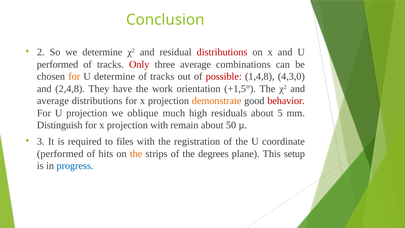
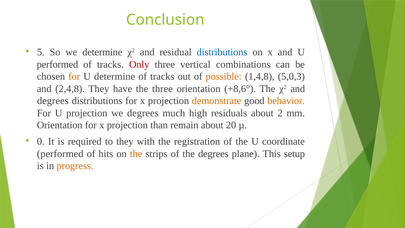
2: 2 -> 5
distributions at (222, 52) colour: red -> blue
three average: average -> vertical
possible colour: red -> orange
4,3,0: 4,3,0 -> 5,0,3
the work: work -> three
+1,5°: +1,5° -> +8,6°
average at (53, 101): average -> degrees
behavior colour: red -> orange
we oblique: oblique -> degrees
5: 5 -> 2
Distinguish at (60, 125): Distinguish -> Orientation
projection with: with -> than
50: 50 -> 20
3: 3 -> 0
to files: files -> they
progress colour: blue -> orange
